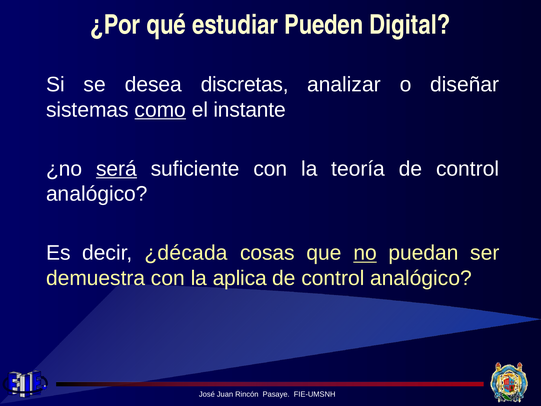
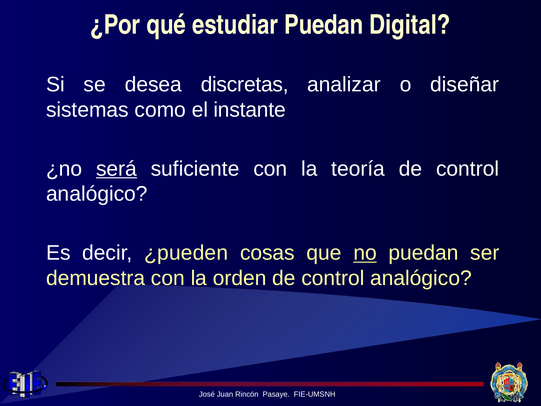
estudiar Pueden: Pueden -> Puedan
como underline: present -> none
¿década: ¿década -> ¿pueden
aplica: aplica -> orden
